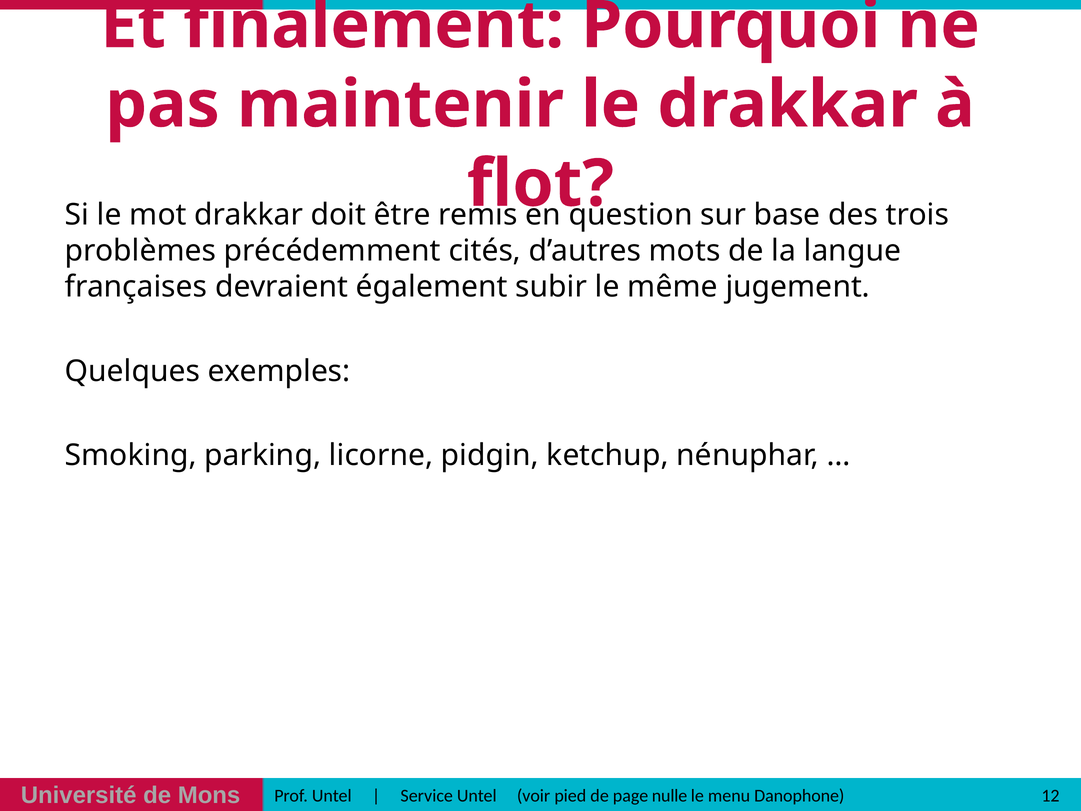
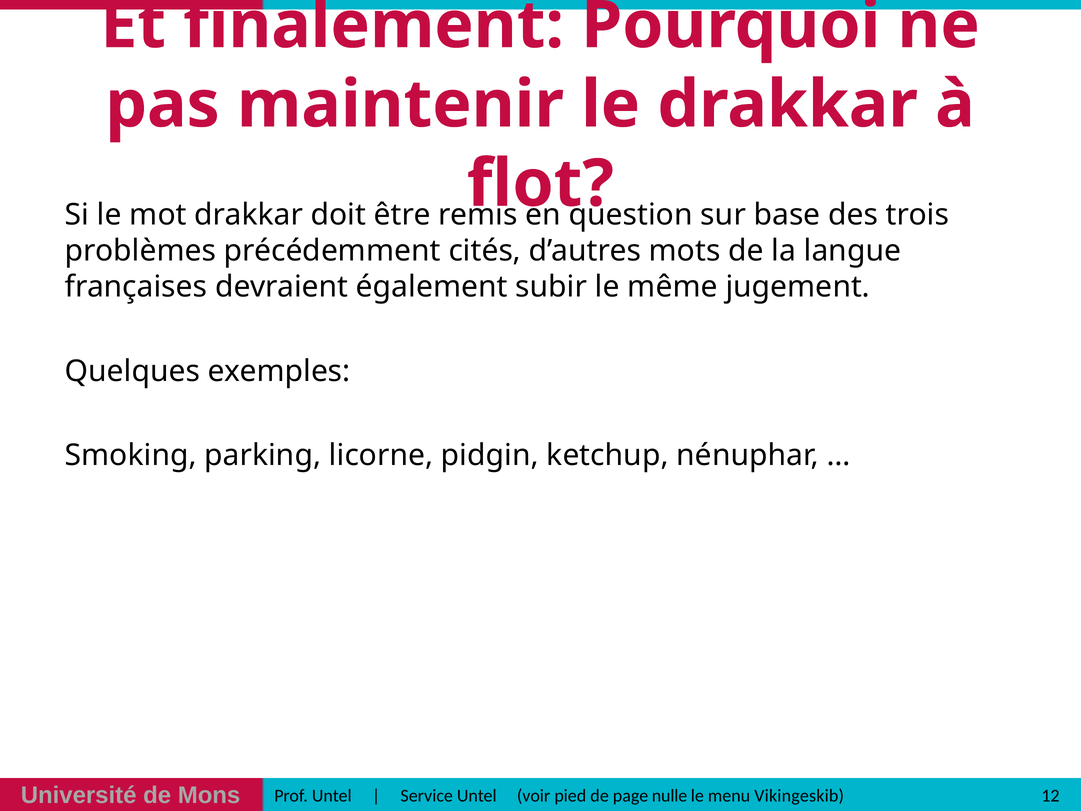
Danophone: Danophone -> Vikingeskib
